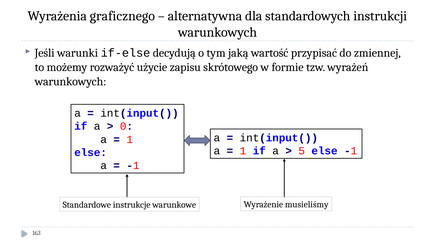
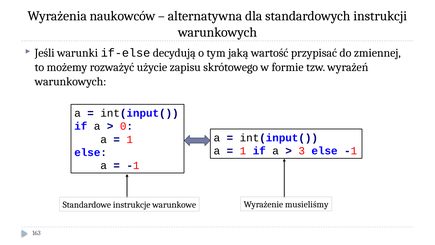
graficznego: graficznego -> naukowców
5: 5 -> 3
